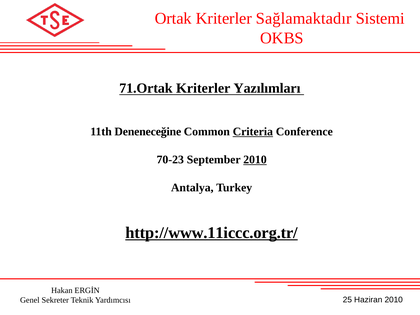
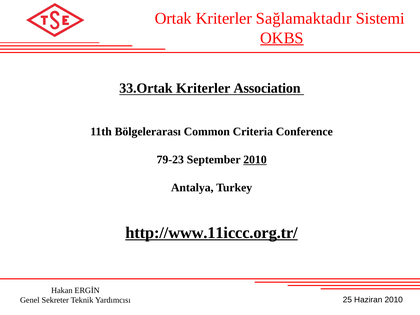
OKBS underline: none -> present
71.Ortak: 71.Ortak -> 33.Ortak
Yazılımları: Yazılımları -> Association
Deneneceğine: Deneneceğine -> Bölgelerarası
Criteria underline: present -> none
70-23: 70-23 -> 79-23
